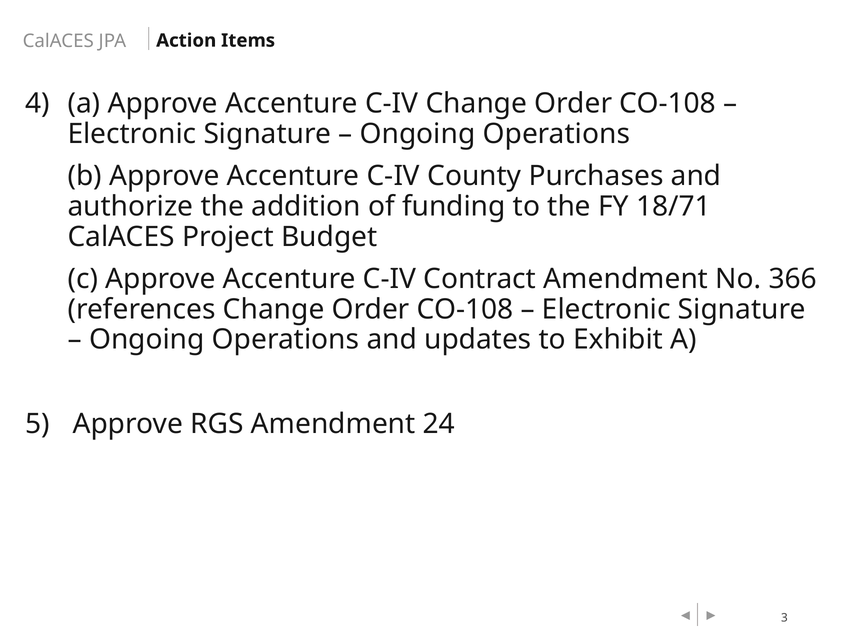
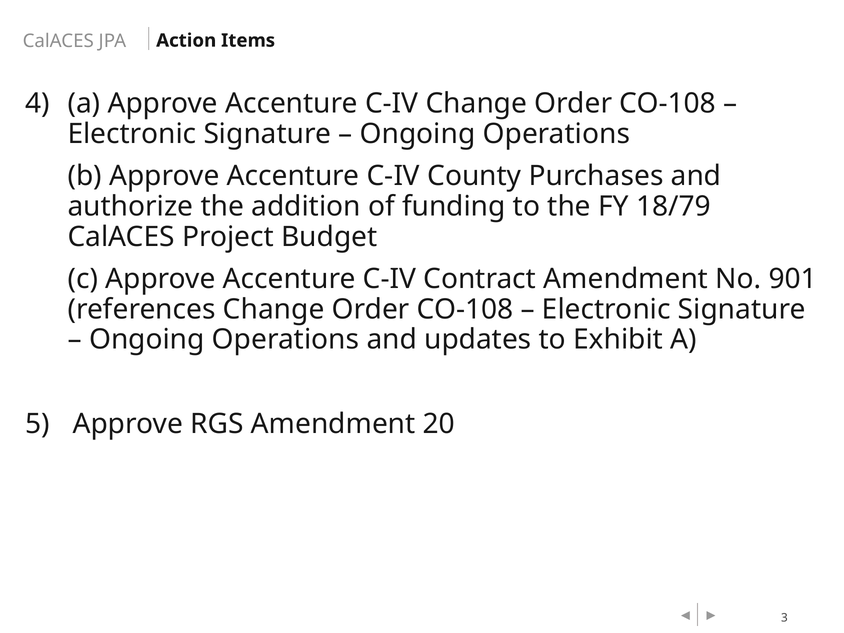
18/71: 18/71 -> 18/79
366: 366 -> 901
24: 24 -> 20
